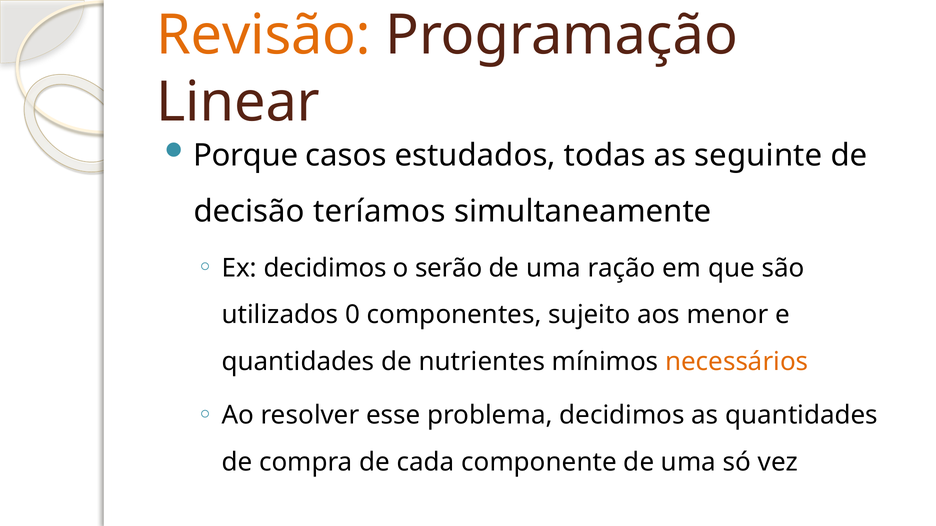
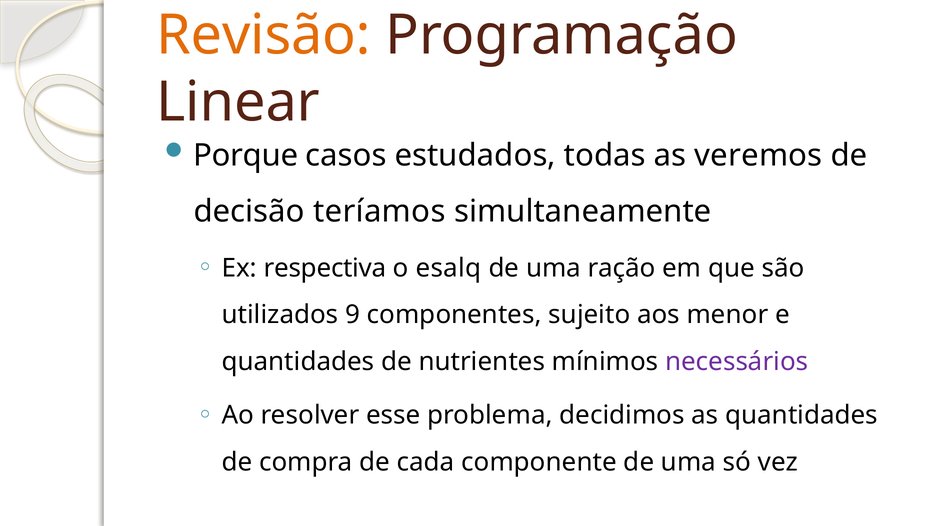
seguinte: seguinte -> veremos
Ex decidimos: decidimos -> respectiva
serão: serão -> esalq
0: 0 -> 9
necessários colour: orange -> purple
